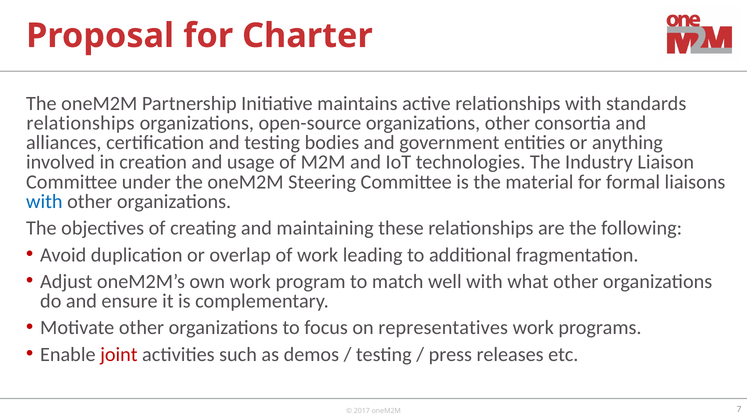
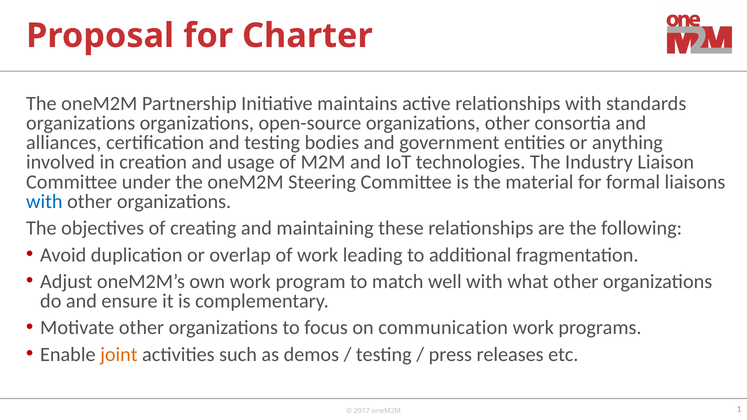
relationships at (80, 123): relationships -> organizations
representatives: representatives -> communication
joint colour: red -> orange
7: 7 -> 1
